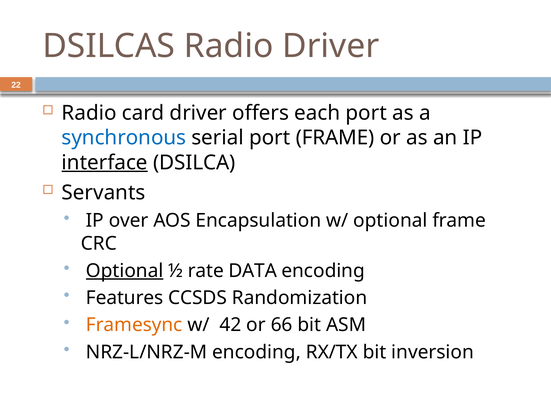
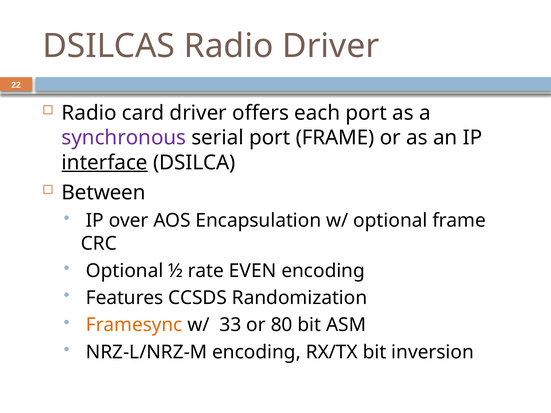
synchronous colour: blue -> purple
Servants: Servants -> Between
Optional at (125, 271) underline: present -> none
DATA: DATA -> EVEN
42: 42 -> 33
66: 66 -> 80
